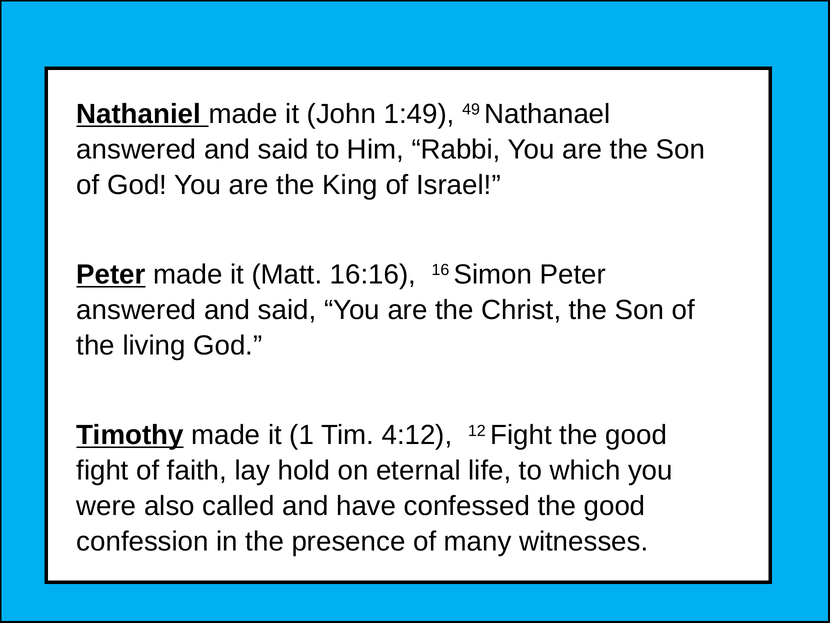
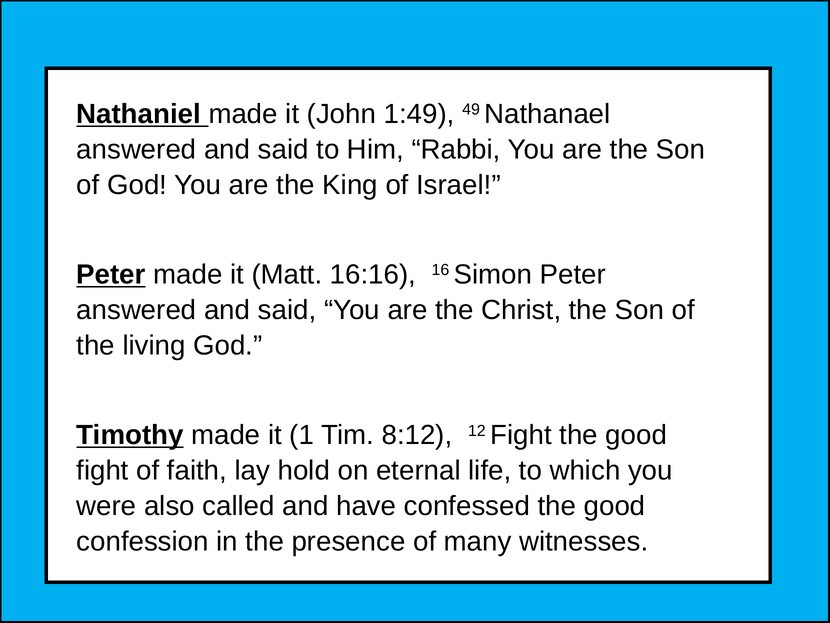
4:12: 4:12 -> 8:12
